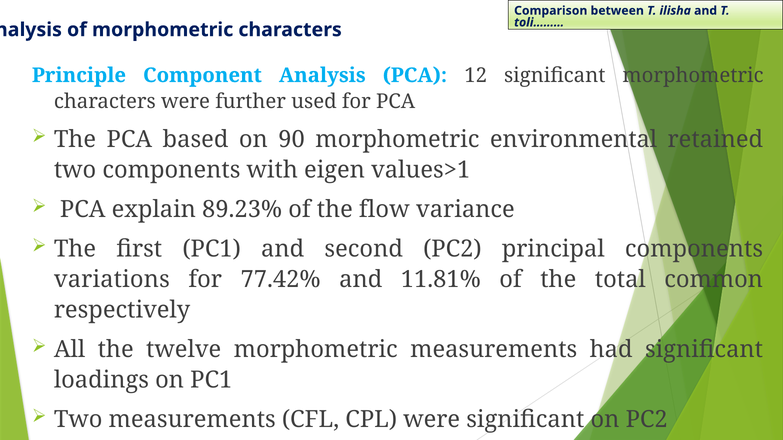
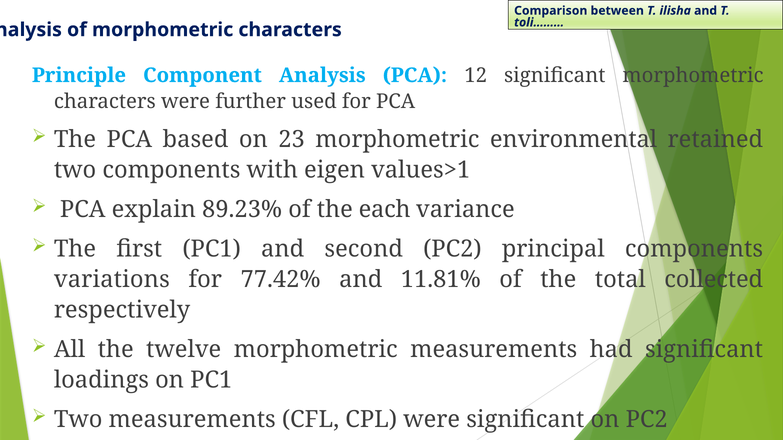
90: 90 -> 23
flow: flow -> each
common: common -> collected
